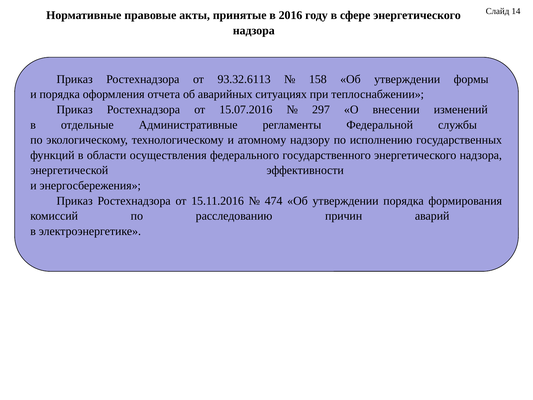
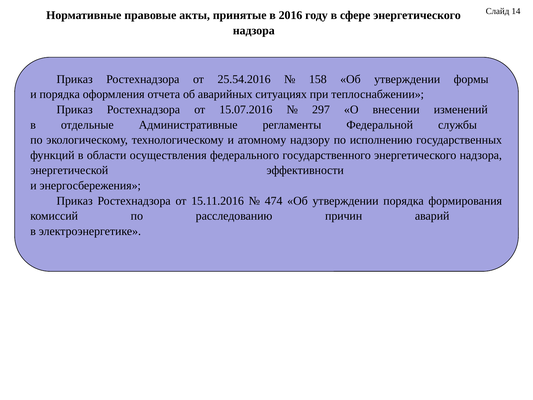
93.32.6113: 93.32.6113 -> 25.54.2016
